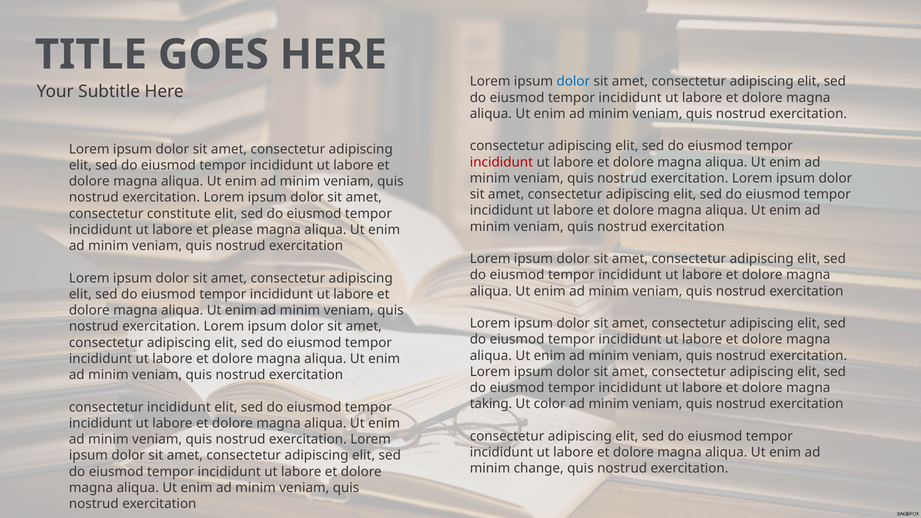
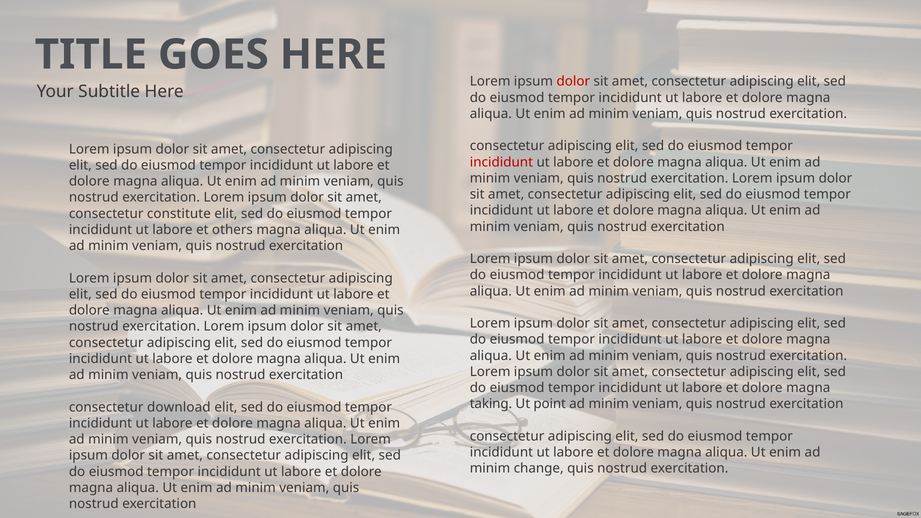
dolor at (573, 82) colour: blue -> red
please: please -> others
color: color -> point
consectetur incididunt: incididunt -> download
